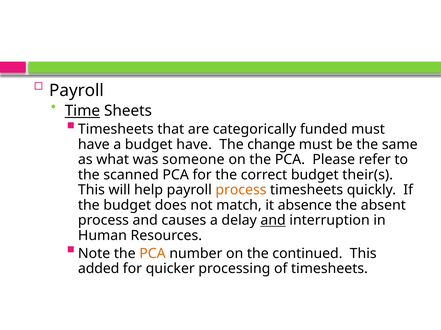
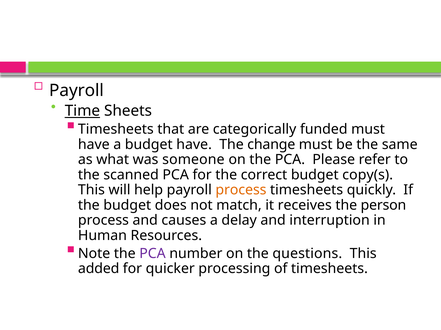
their(s: their(s -> copy(s
absence: absence -> receives
absent: absent -> person
and at (273, 221) underline: present -> none
PCA at (152, 254) colour: orange -> purple
continued: continued -> questions
